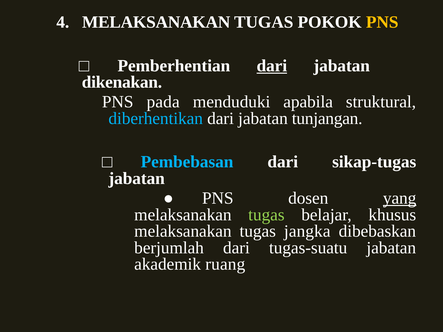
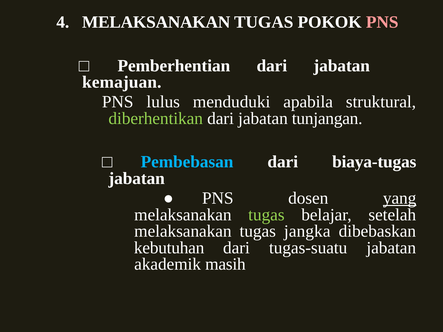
PNS at (382, 22) colour: yellow -> pink
dari at (272, 66) underline: present -> none
dikenakan: dikenakan -> kemajuan
pada: pada -> lulus
diberhentikan colour: light blue -> light green
sikap-tugas: sikap-tugas -> biaya-tugas
khusus: khusus -> setelah
berjumlah: berjumlah -> kebutuhan
ruang: ruang -> masih
